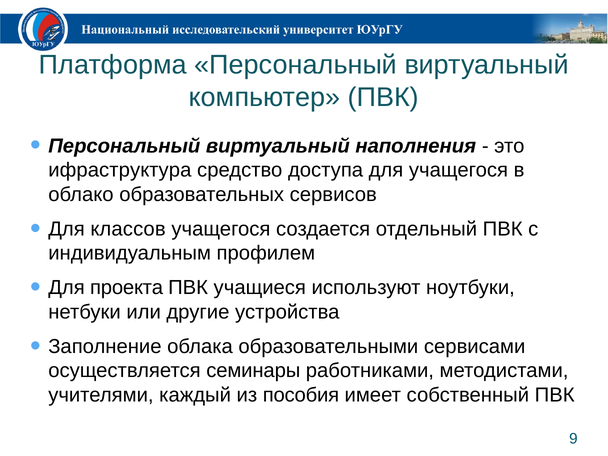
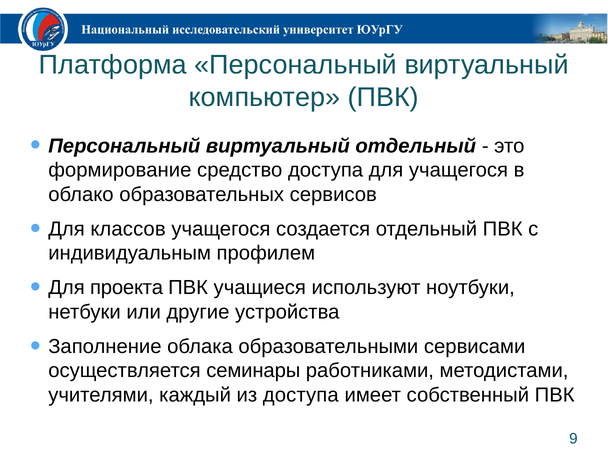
виртуальный наполнения: наполнения -> отдельный
ифраструктура: ифраструктура -> формирование
из пособия: пособия -> доступа
